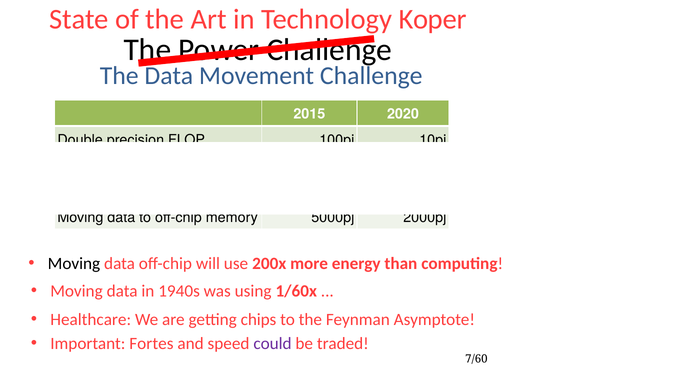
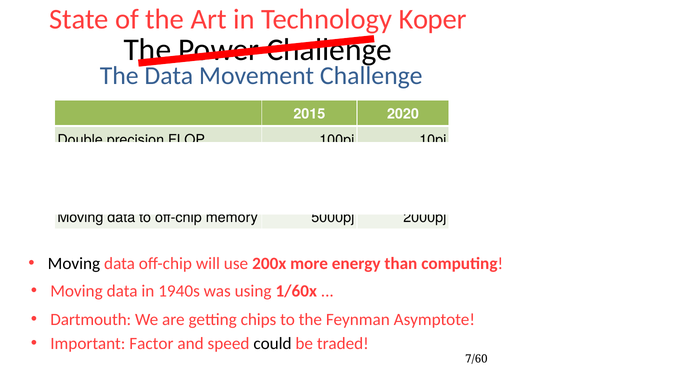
Healthcare: Healthcare -> Dartmouth
Fortes: Fortes -> Factor
could colour: purple -> black
